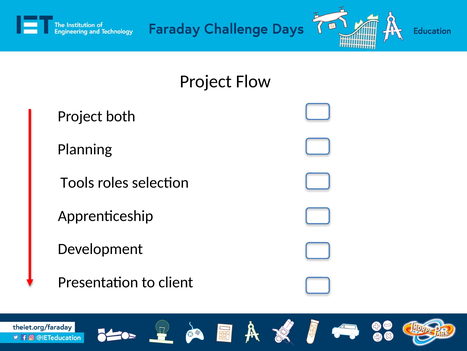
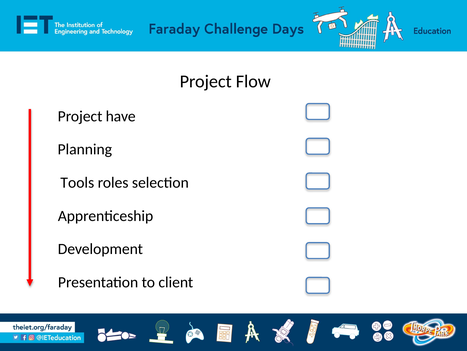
both: both -> have
